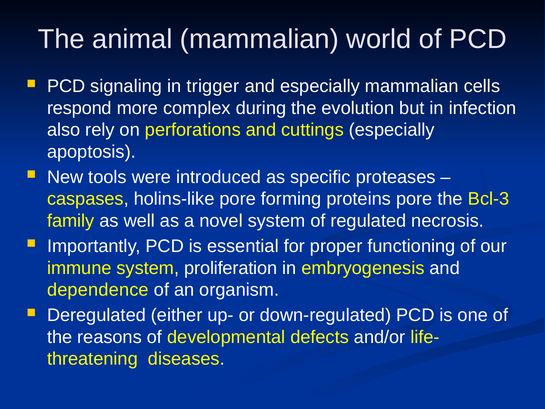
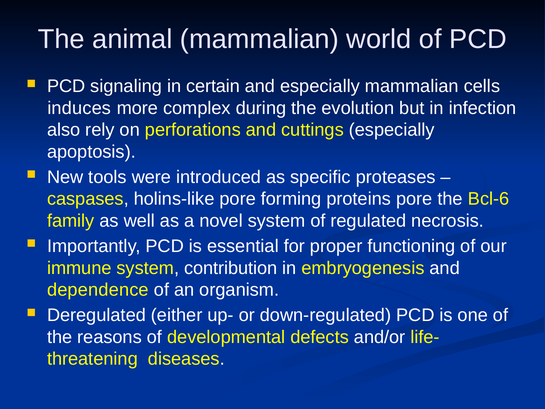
trigger: trigger -> certain
respond: respond -> induces
Bcl-3: Bcl-3 -> Bcl-6
proliferation: proliferation -> contribution
